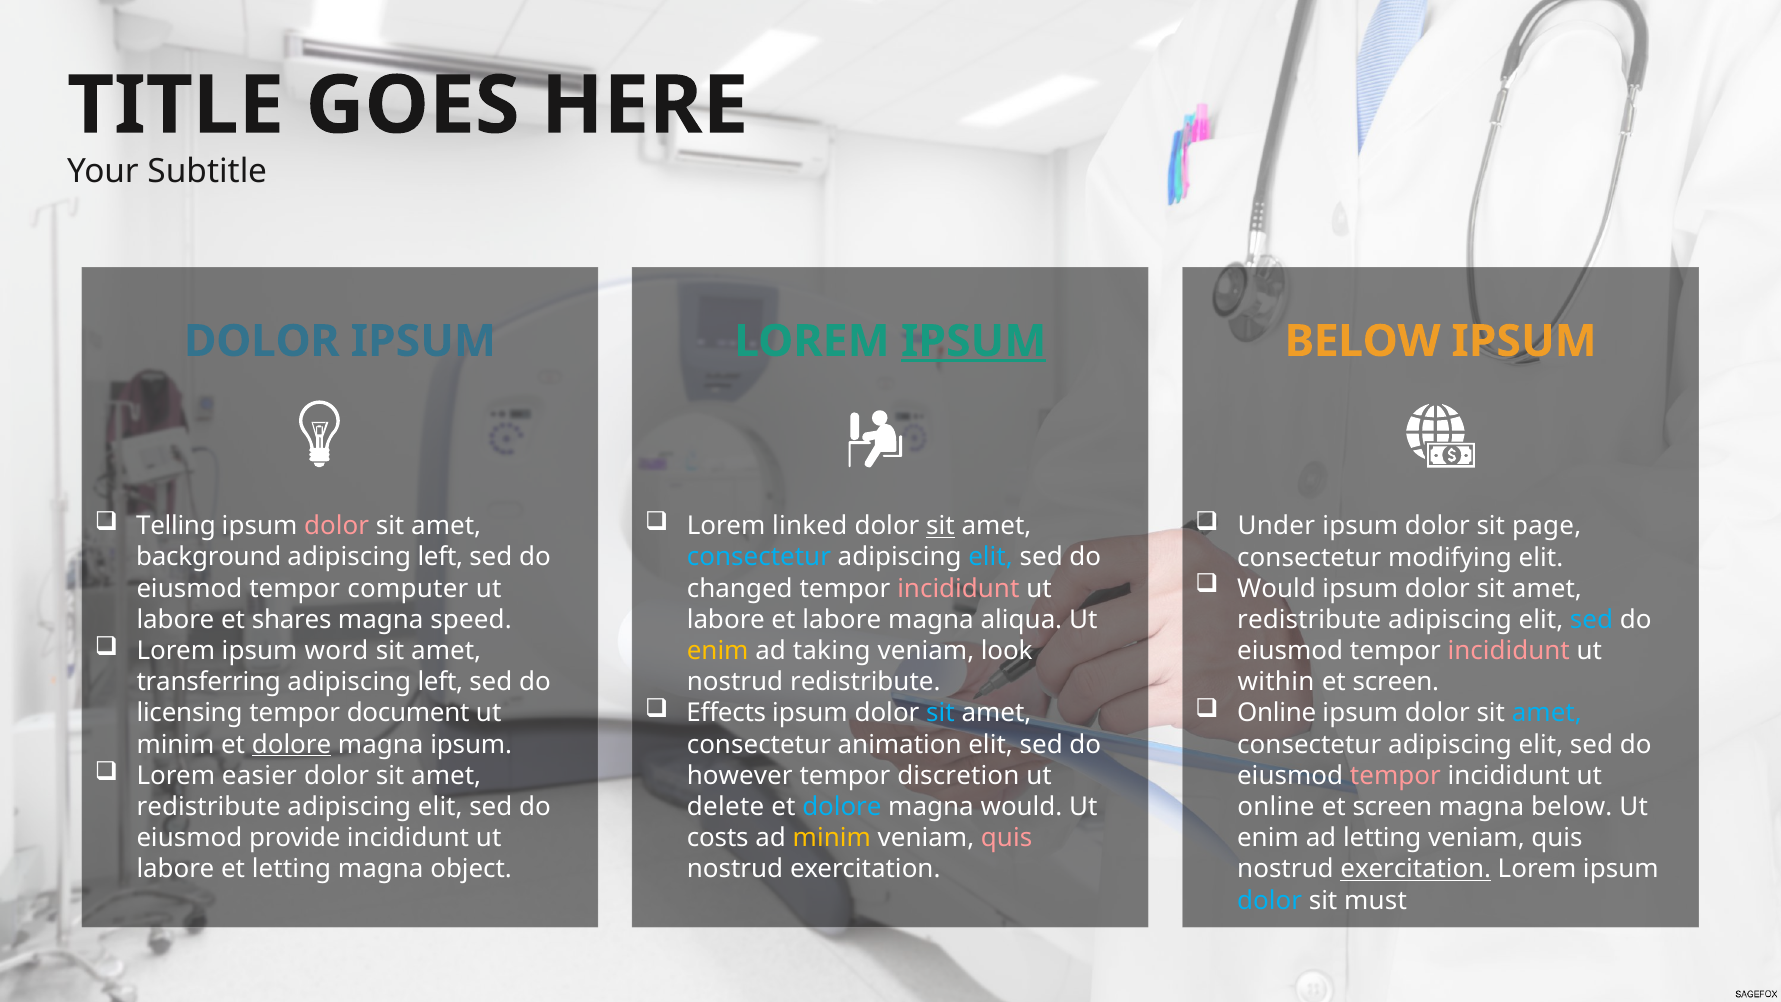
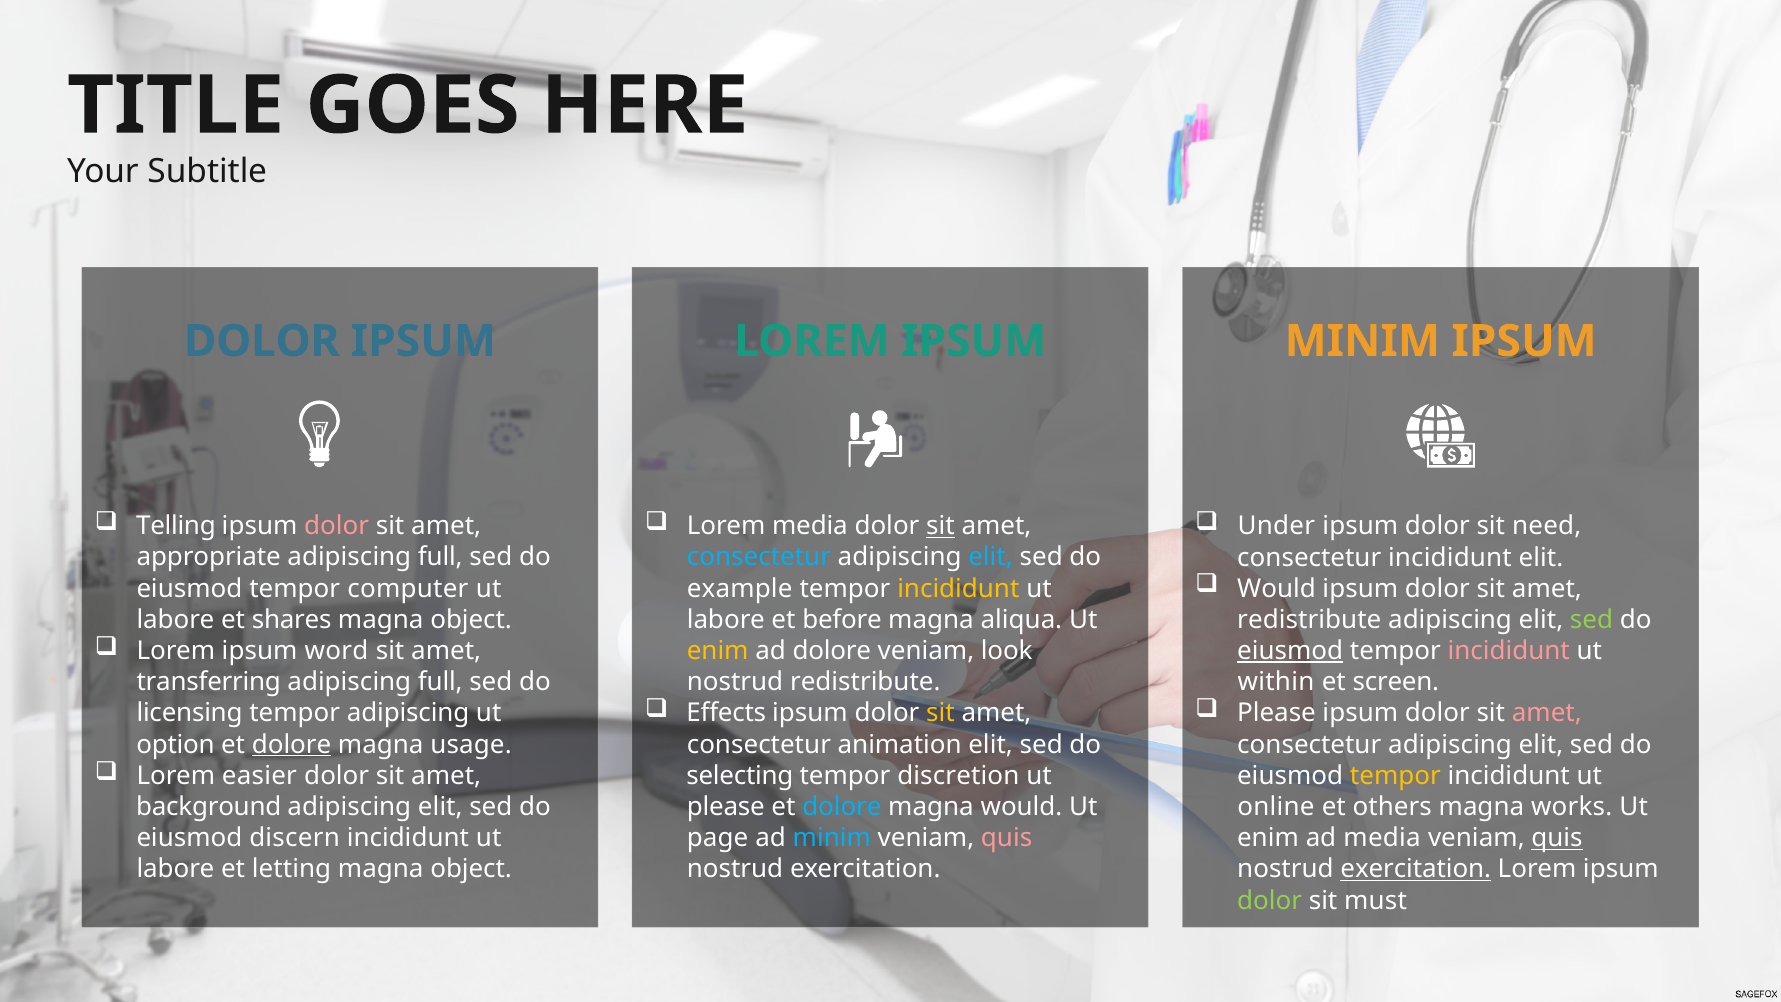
IPSUM at (974, 341) underline: present -> none
BELOW at (1363, 341): BELOW -> MINIM
Lorem linked: linked -> media
page: page -> need
background: background -> appropriate
left at (440, 557): left -> full
consectetur modifying: modifying -> incididunt
changed: changed -> example
incididunt at (958, 588) colour: pink -> yellow
speed at (471, 620): speed -> object
et labore: labore -> before
sed at (1592, 620) colour: light blue -> light green
ad taking: taking -> dolore
eiusmod at (1290, 651) underline: none -> present
left at (440, 682): left -> full
sit at (940, 713) colour: light blue -> yellow
Online at (1277, 713): Online -> Please
amet at (1547, 713) colour: light blue -> pink
tempor document: document -> adipiscing
minim at (175, 744): minim -> option
magna ipsum: ipsum -> usage
however: however -> selecting
tempor at (1395, 776) colour: pink -> yellow
redistribute at (209, 807): redistribute -> background
delete at (726, 807): delete -> please
screen at (1392, 807): screen -> others
magna below: below -> works
provide: provide -> discern
costs: costs -> page
minim at (832, 838) colour: yellow -> light blue
ad letting: letting -> media
quis at (1557, 838) underline: none -> present
dolor at (1270, 900) colour: light blue -> light green
